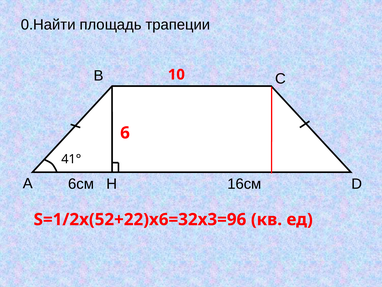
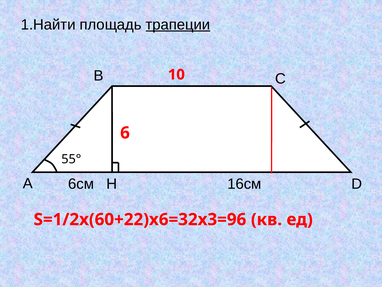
0.Найти: 0.Найти -> 1.Найти
трапеции underline: none -> present
41°: 41° -> 55°
S=1/2x(52+22)x6=32x3=96: S=1/2x(52+22)x6=32x3=96 -> S=1/2x(60+22)x6=32x3=96
